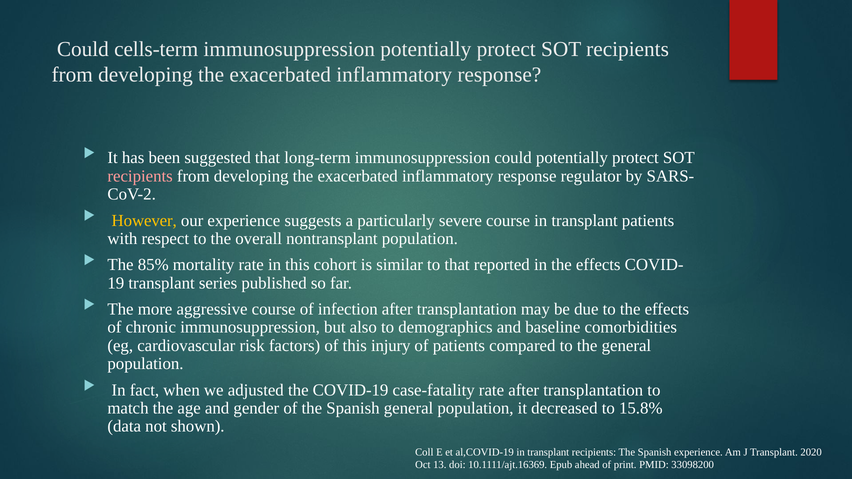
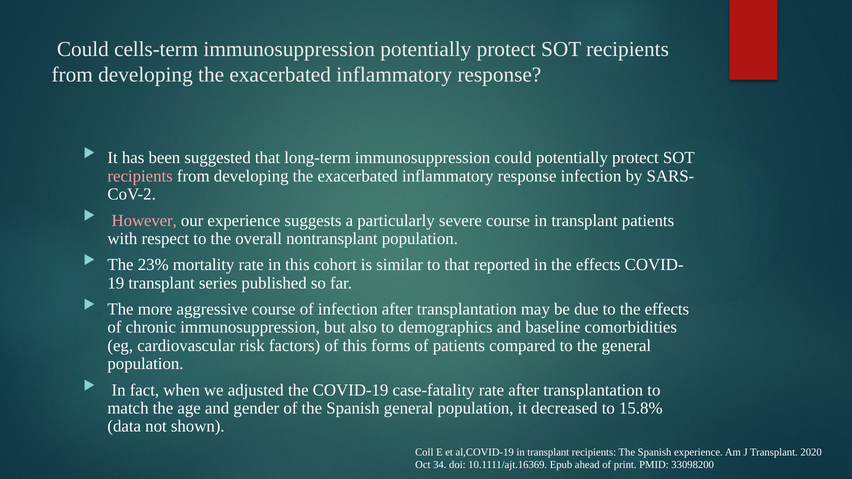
response regulator: regulator -> infection
However colour: yellow -> pink
85%: 85% -> 23%
injury: injury -> forms
13: 13 -> 34
